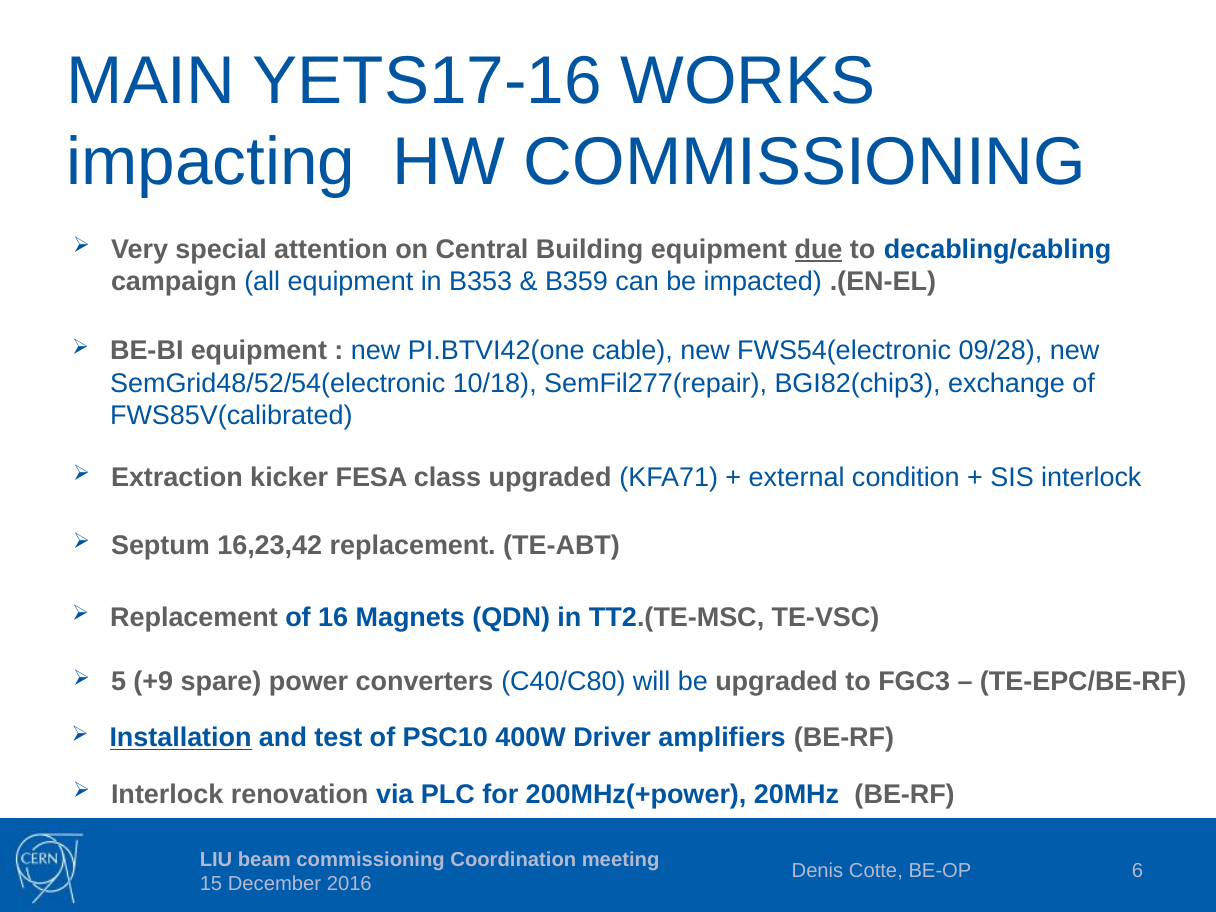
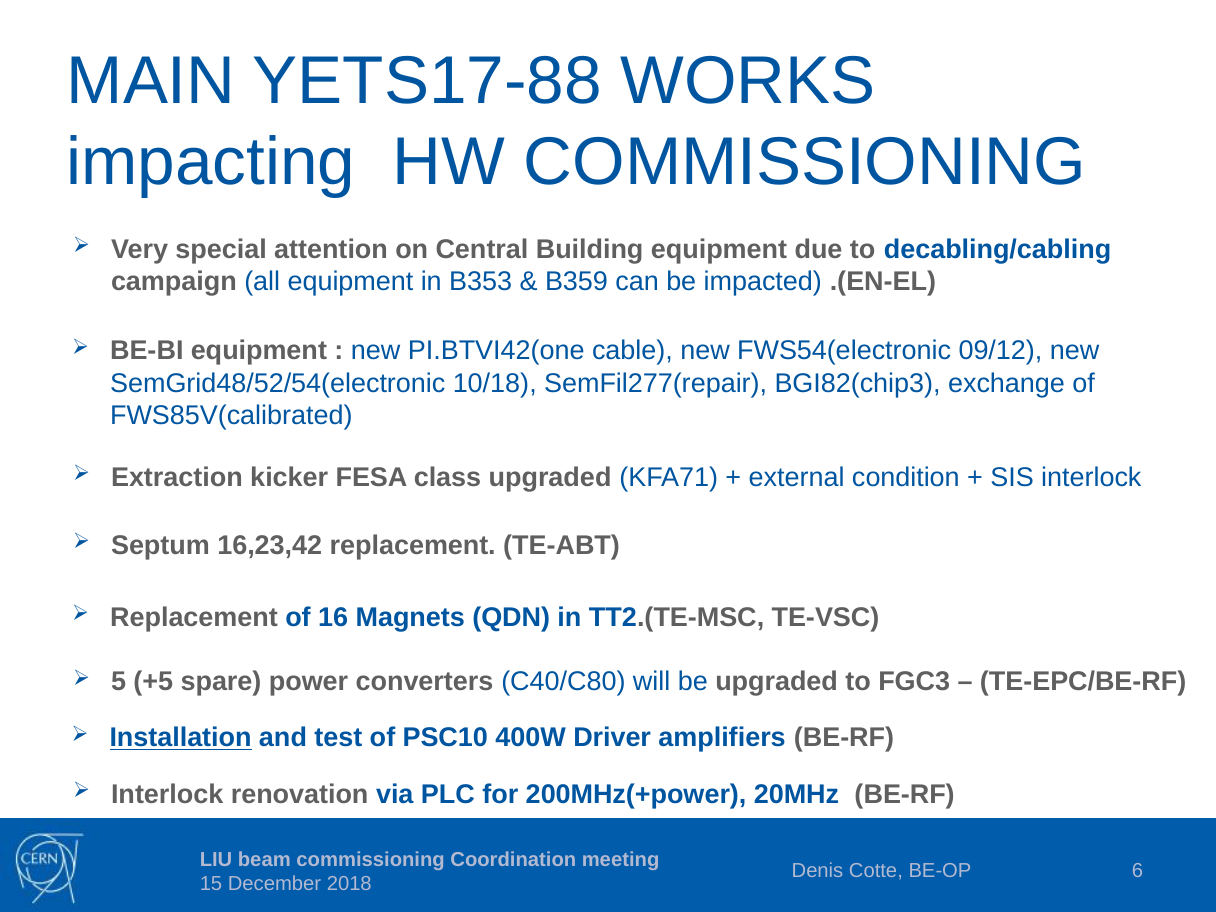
YETS17-16: YETS17-16 -> YETS17-88
due underline: present -> none
09/28: 09/28 -> 09/12
+9: +9 -> +5
2016: 2016 -> 2018
